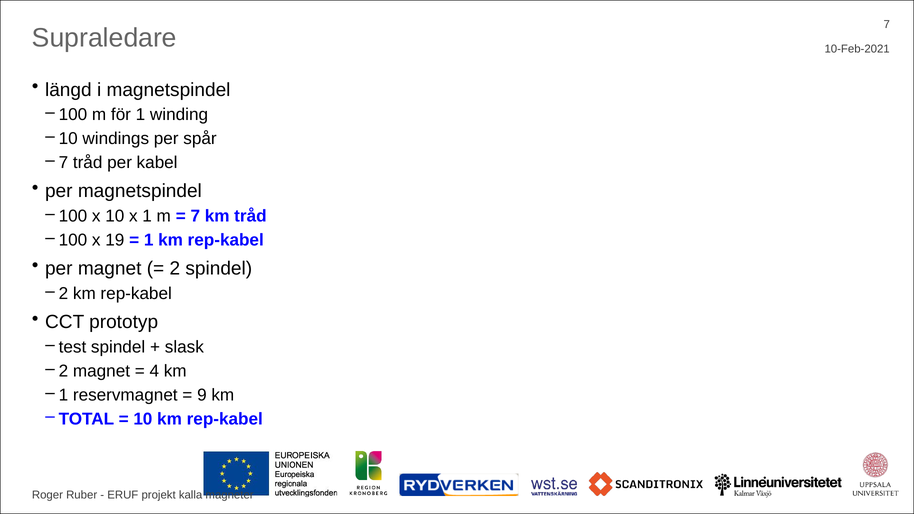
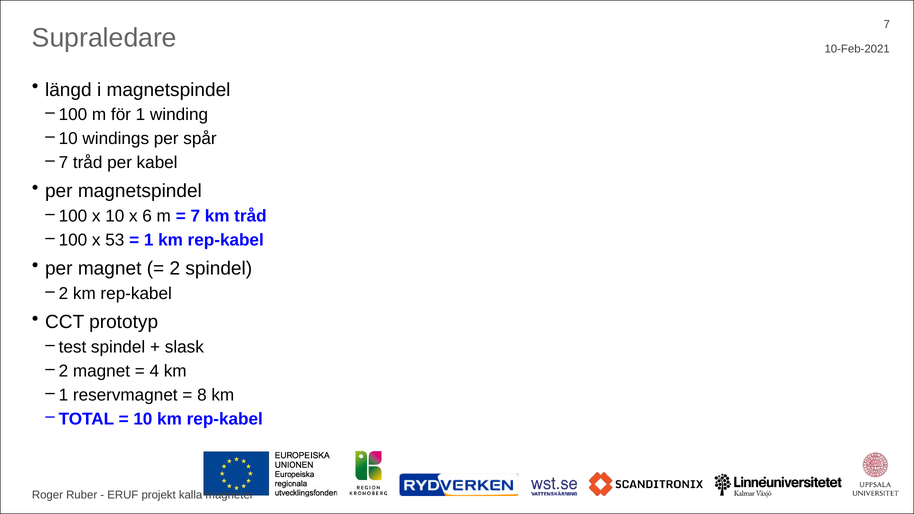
x 1: 1 -> 6
19: 19 -> 53
9: 9 -> 8
